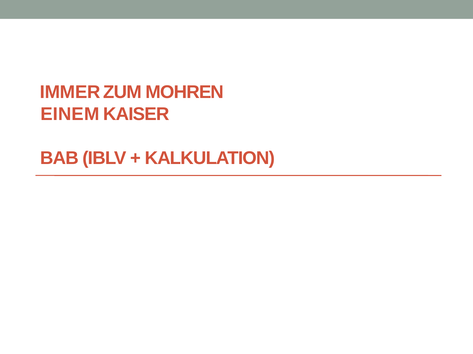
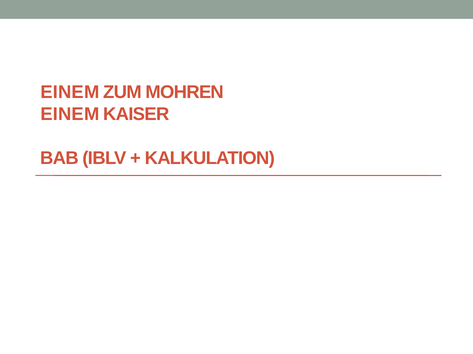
IMMER at (70, 92): IMMER -> EINEM
